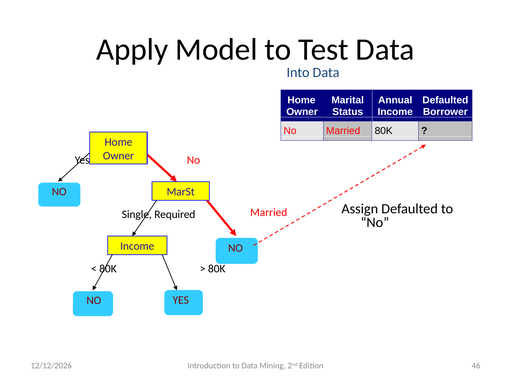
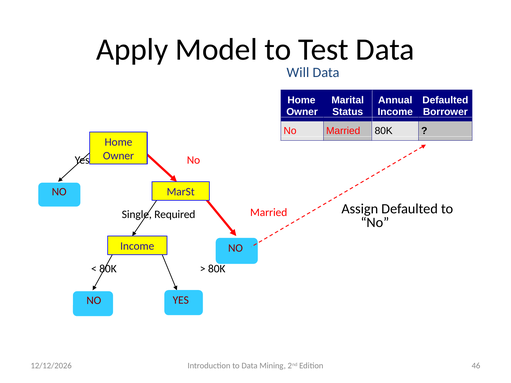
Into: Into -> Will
